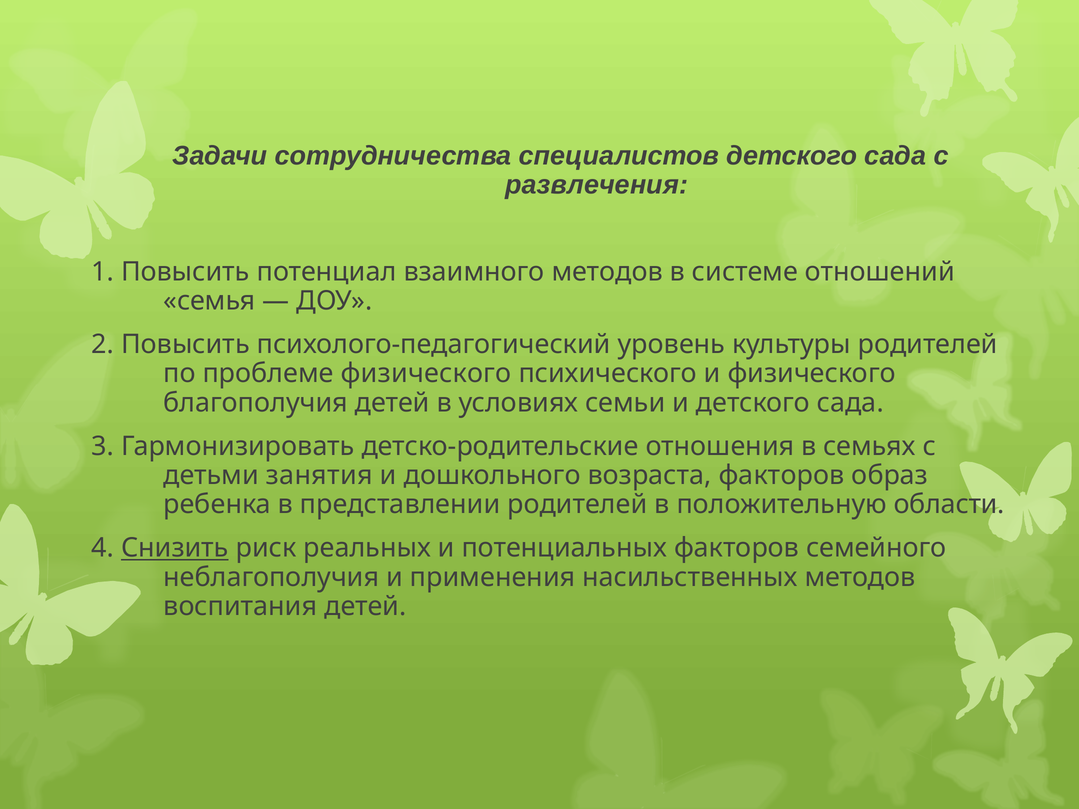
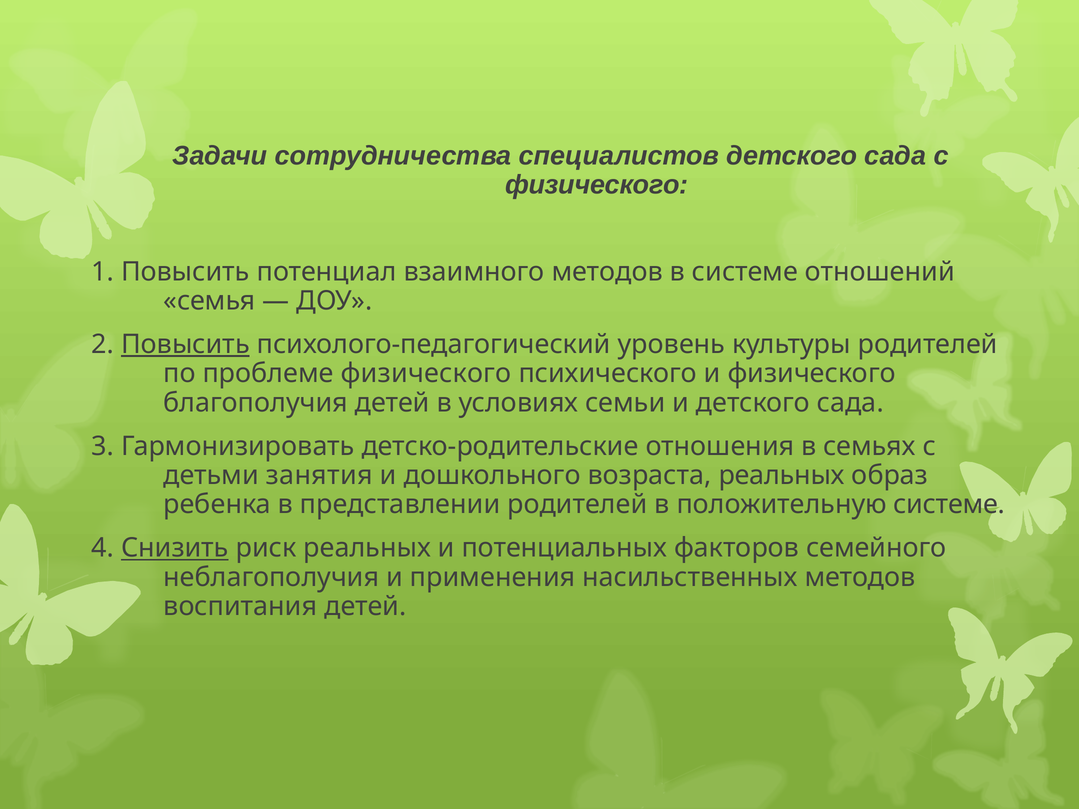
развлечения at (597, 185): развлечения -> физического
Повысить at (185, 345) underline: none -> present
возраста факторов: факторов -> реальных
положительную области: области -> системе
